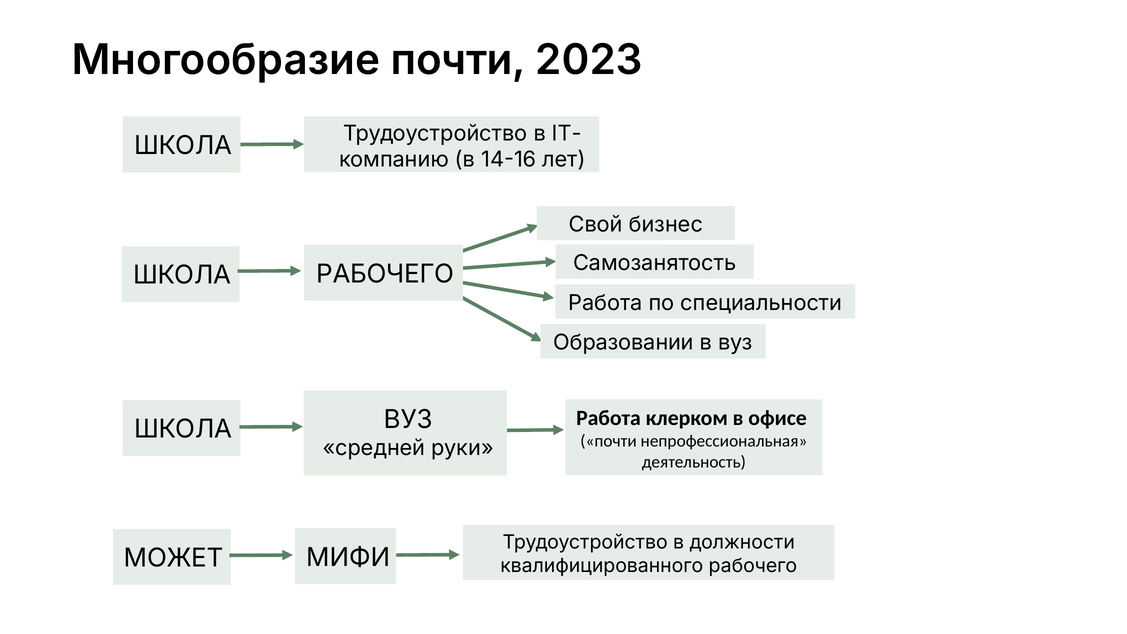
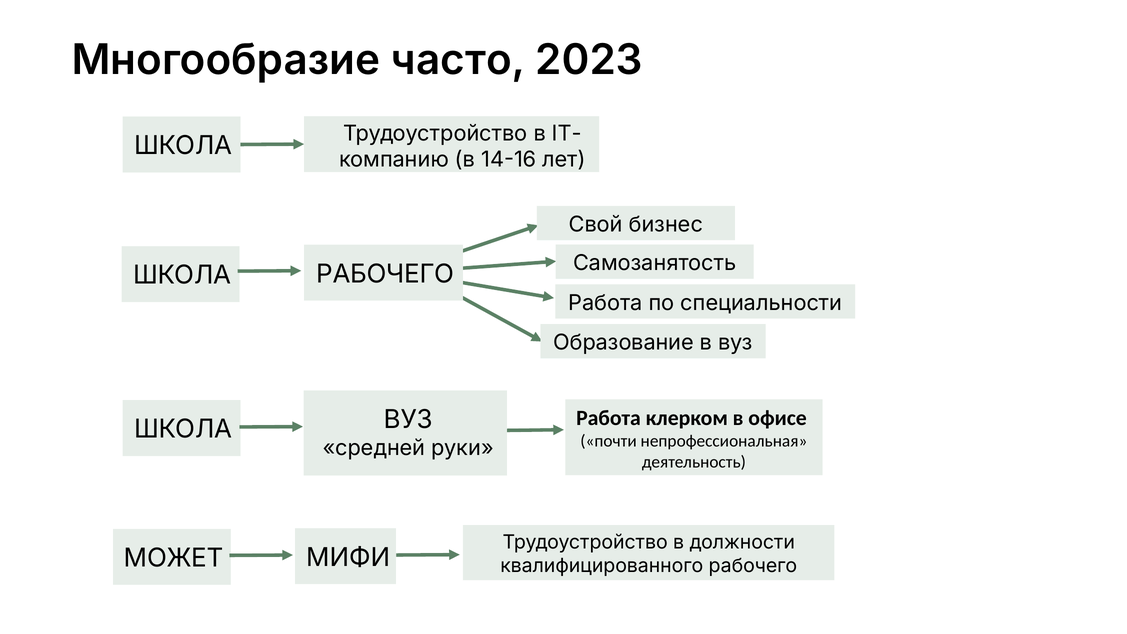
Многообразие почти: почти -> часто
Образовании: Образовании -> Образование
